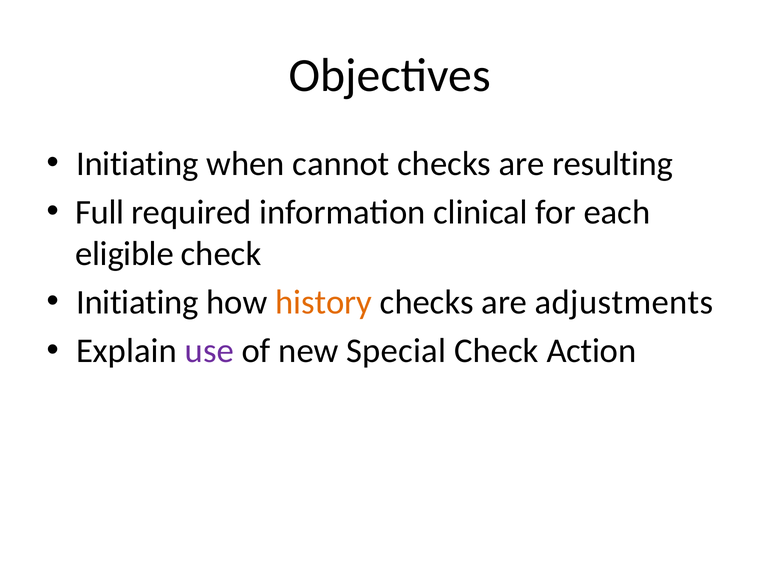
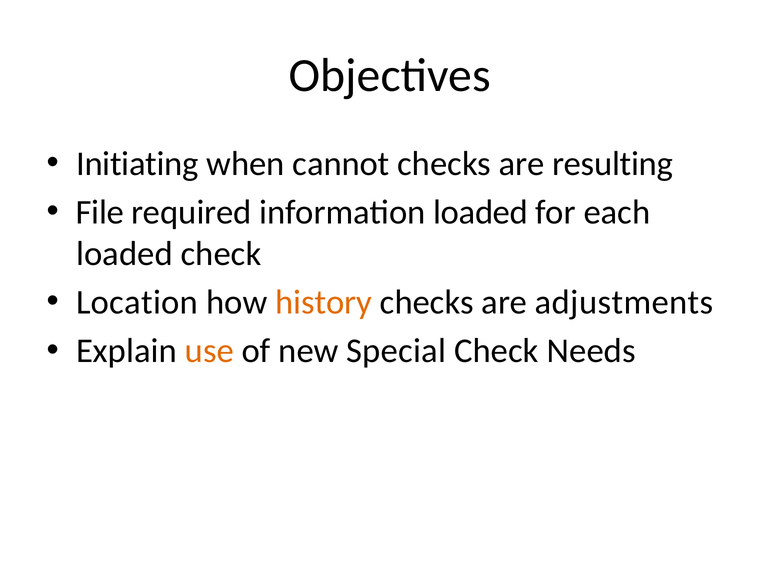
Full: Full -> File
information clinical: clinical -> loaded
eligible at (125, 254): eligible -> loaded
Initiating at (137, 302): Initiating -> Location
use colour: purple -> orange
Action: Action -> Needs
